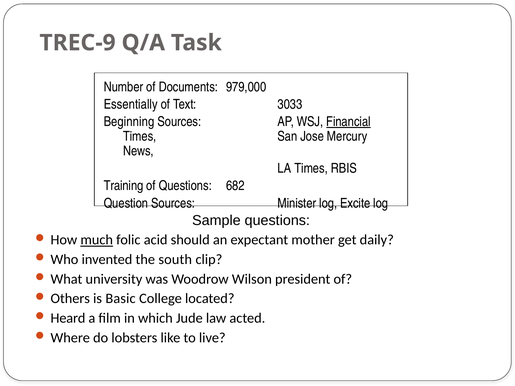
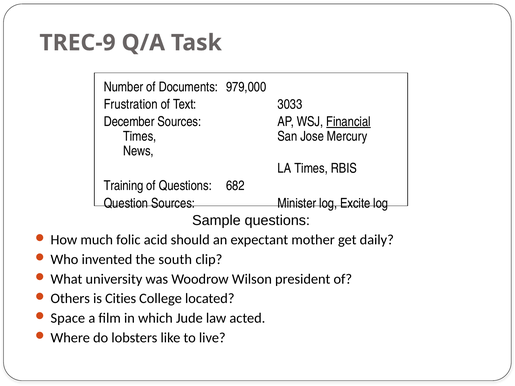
Essentially: Essentially -> Frustration
Beginning: Beginning -> December
much underline: present -> none
Basic: Basic -> Cities
Heard: Heard -> Space
